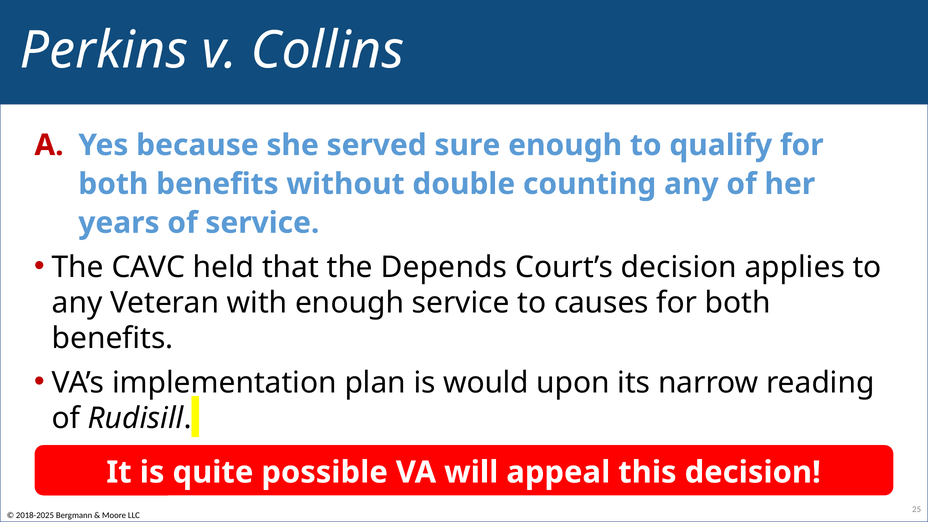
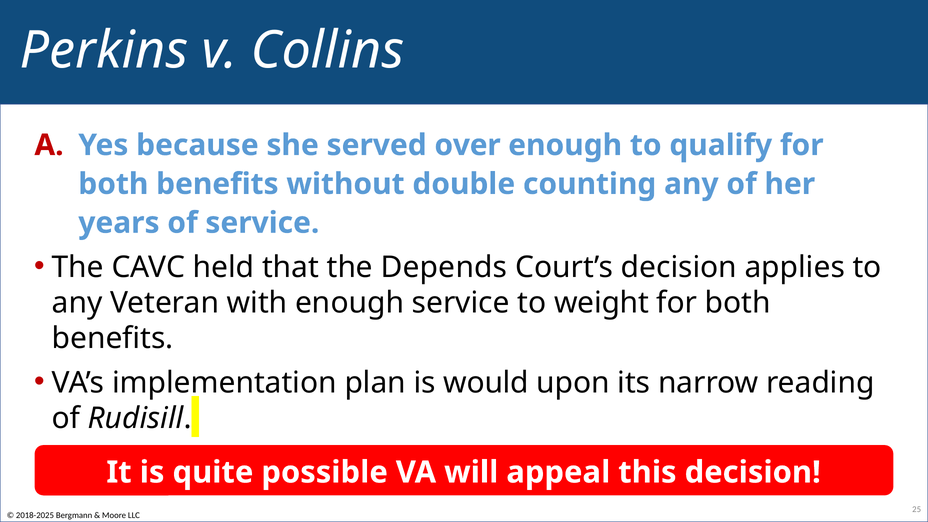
sure: sure -> over
causes: causes -> weight
